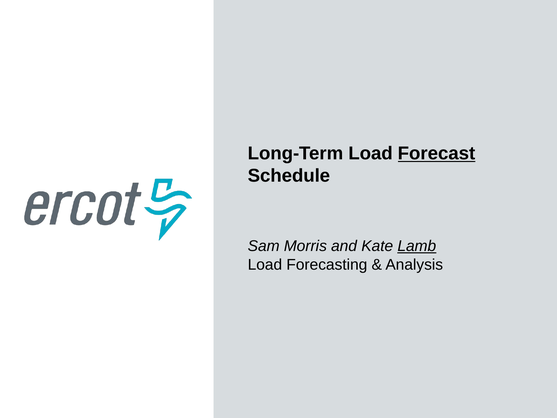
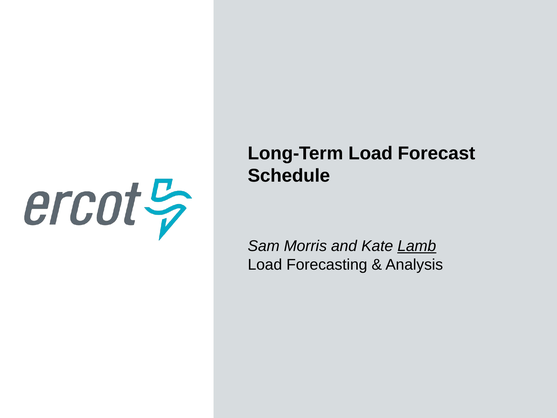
Forecast underline: present -> none
